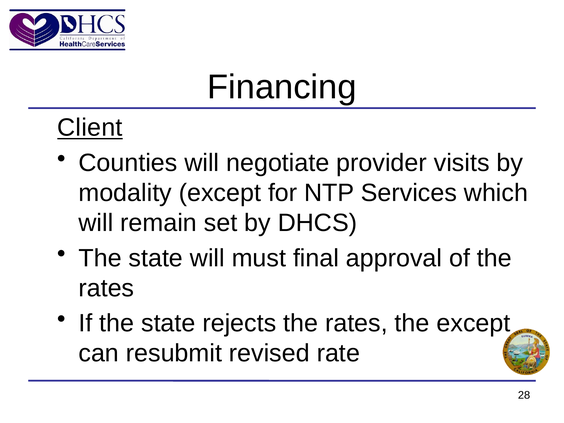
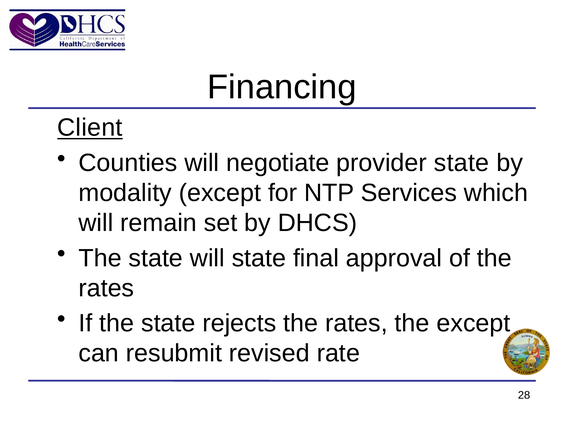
provider visits: visits -> state
will must: must -> state
